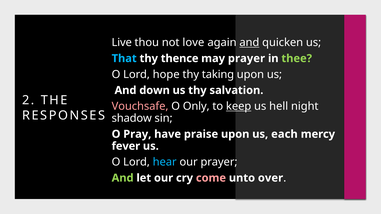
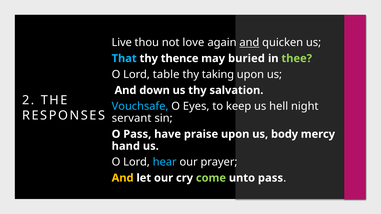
may prayer: prayer -> buried
hope: hope -> table
Vouchsafe colour: pink -> light blue
Only: Only -> Eyes
keep underline: present -> none
shadow: shadow -> servant
O Pray: Pray -> Pass
each: each -> body
fever: fever -> hand
And at (123, 178) colour: light green -> yellow
come colour: pink -> light green
unto over: over -> pass
